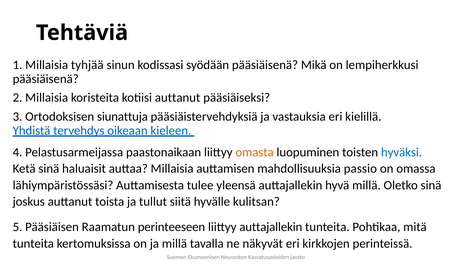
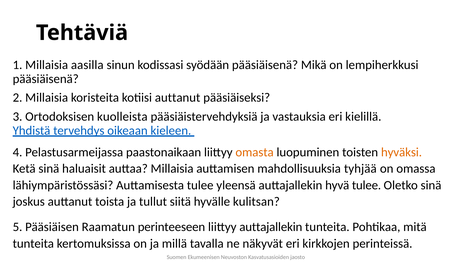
tyhjää: tyhjää -> aasilla
siunattuja: siunattuja -> kuolleista
hyväksi colour: blue -> orange
passio: passio -> tyhjää
hyvä millä: millä -> tulee
